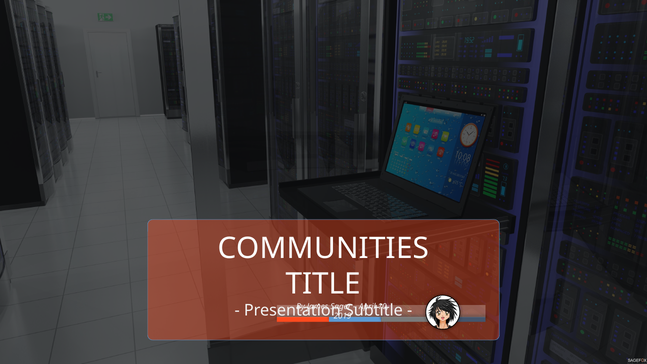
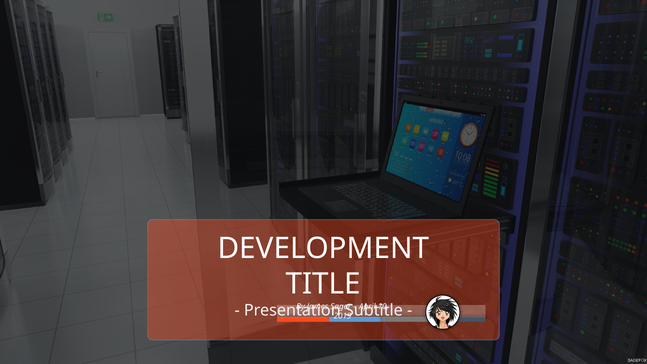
COMMUNITIES: COMMUNITIES -> DEVELOPMENT
